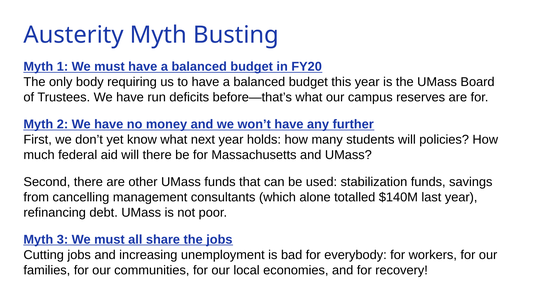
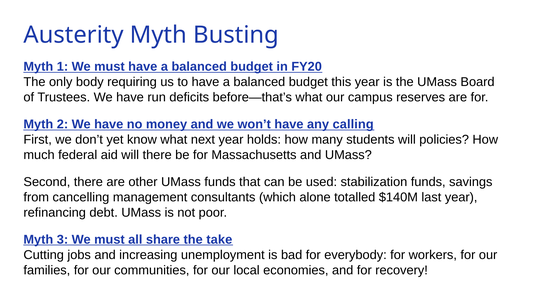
further: further -> calling
the jobs: jobs -> take
